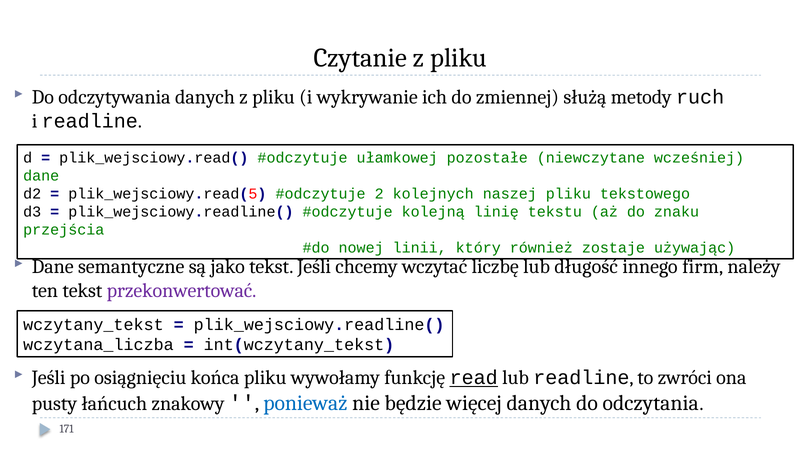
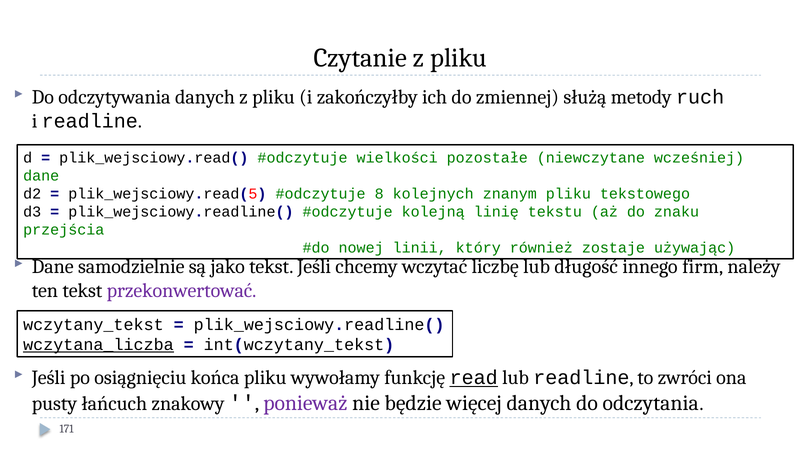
wykrywanie: wykrywanie -> zakończyłby
ułamkowej: ułamkowej -> wielkości
2: 2 -> 8
naszej: naszej -> znanym
semantyczne: semantyczne -> samodzielnie
wczytana_liczba underline: none -> present
ponieważ colour: blue -> purple
